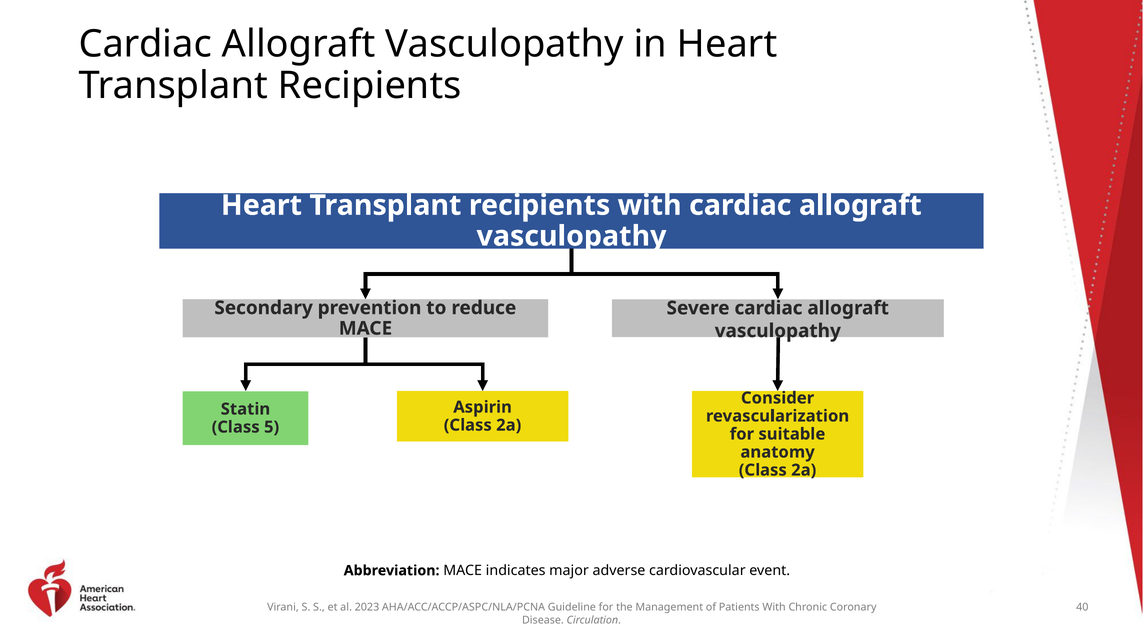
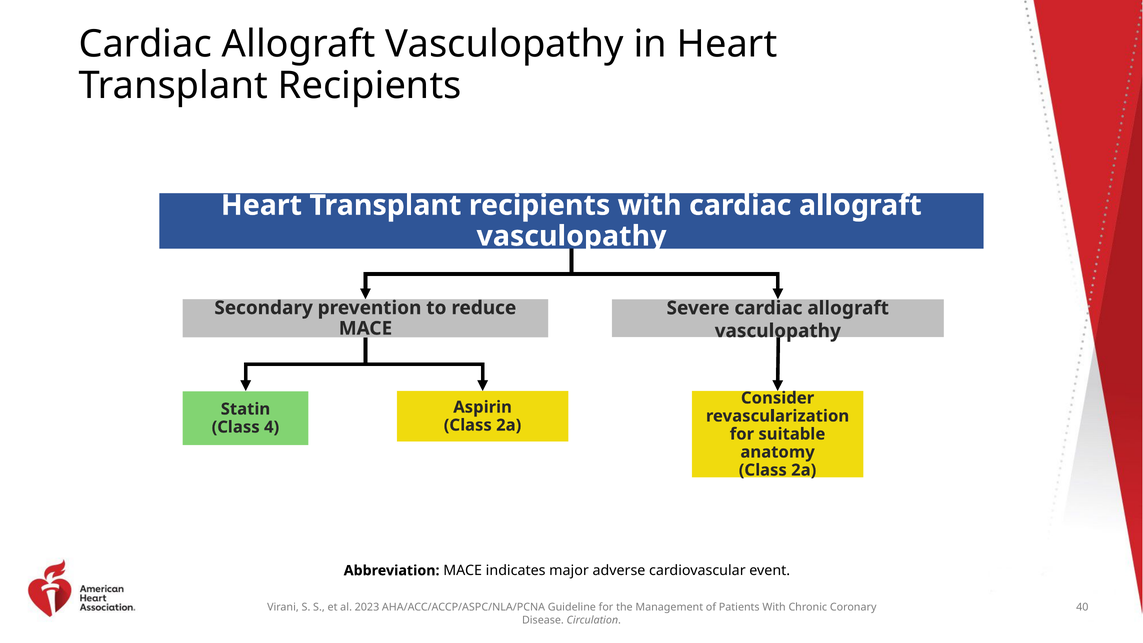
5: 5 -> 4
